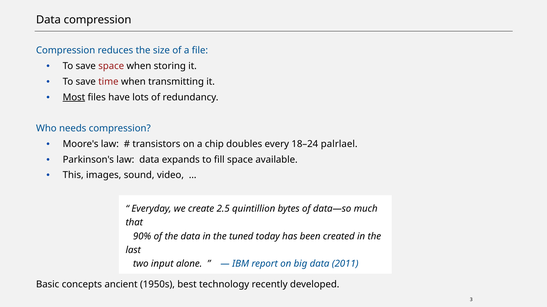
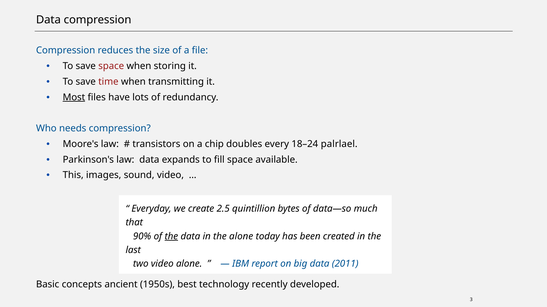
the at (171, 237) underline: none -> present
the tuned: tuned -> alone
two input: input -> video
